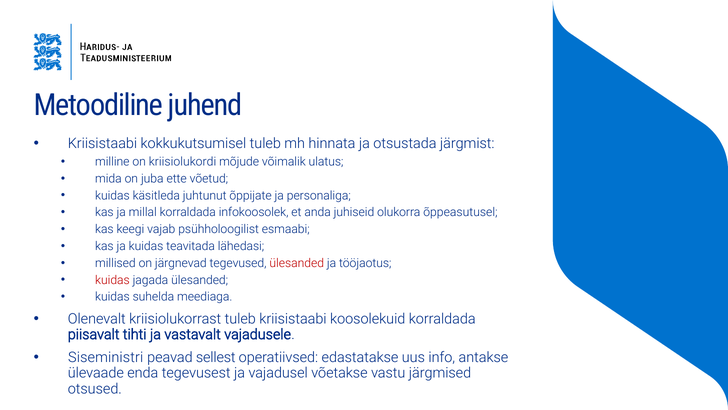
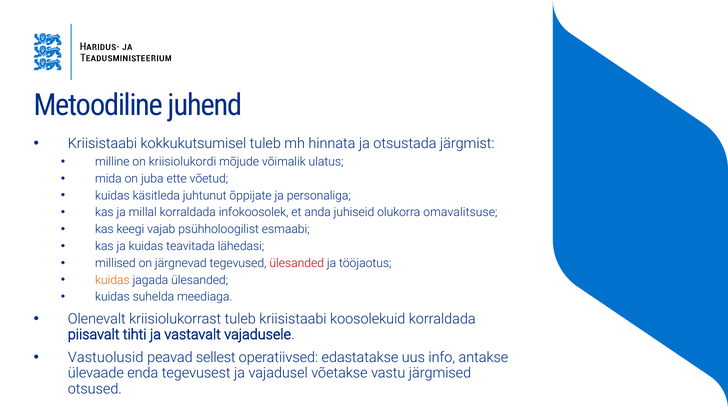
õppeasutusel: õppeasutusel -> omavalitsuse
kuidas at (112, 280) colour: red -> orange
Siseministri: Siseministri -> Vastuolusid
